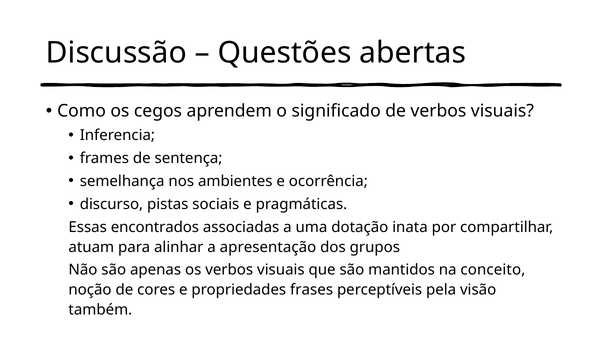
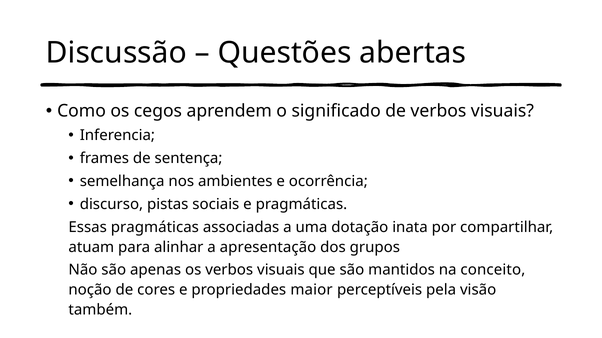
Essas encontrados: encontrados -> pragmáticas
frases: frases -> maior
